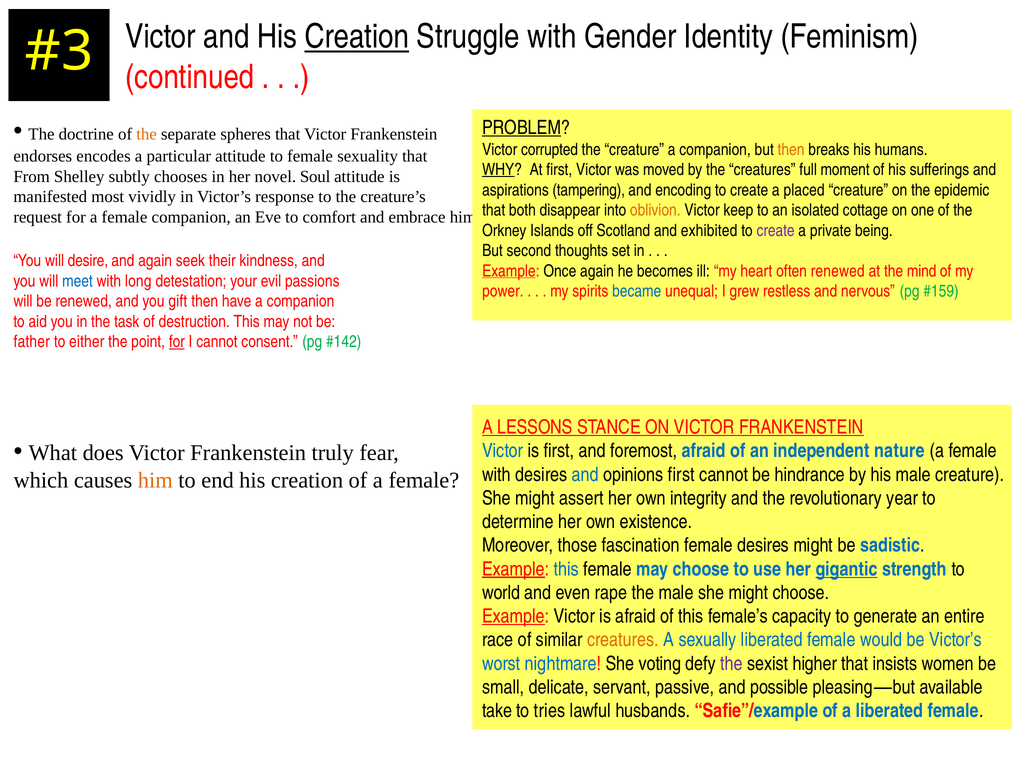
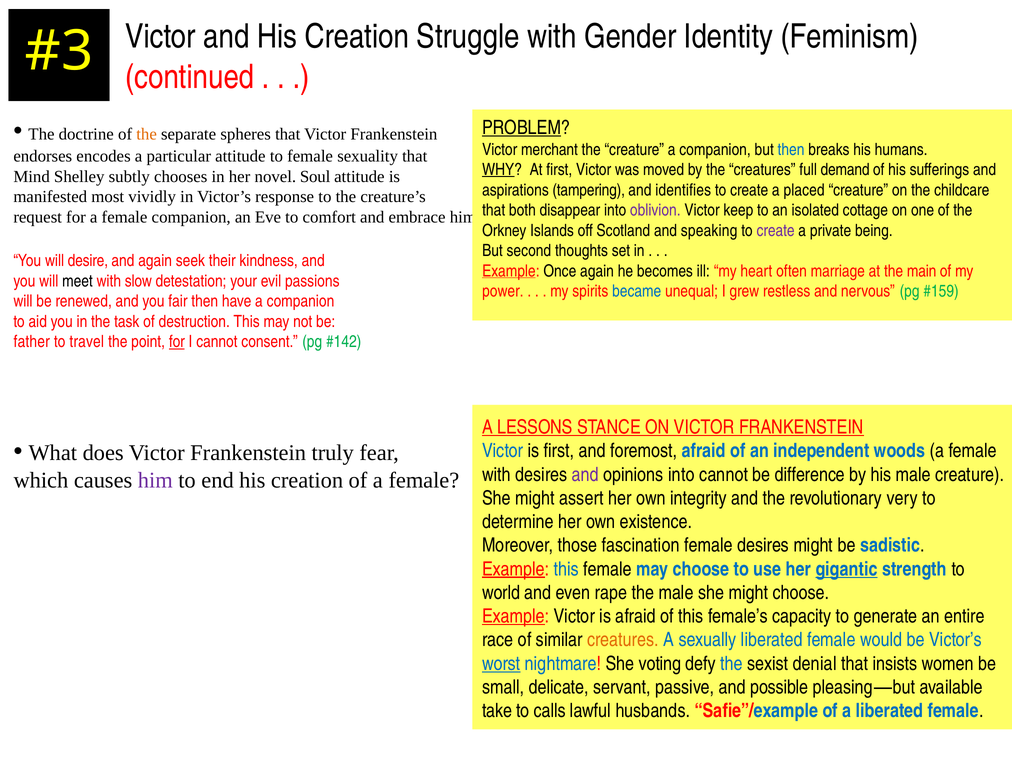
Creation at (357, 37) underline: present -> none
corrupted: corrupted -> merchant
then at (791, 150) colour: orange -> blue
moment: moment -> demand
From: From -> Mind
encoding: encoding -> identifies
epidemic: epidemic -> childcare
oblivion colour: orange -> purple
exhibited: exhibited -> speaking
often renewed: renewed -> marriage
mind: mind -> main
meet colour: blue -> black
long: long -> slow
gift: gift -> fair
either: either -> travel
nature: nature -> woods
and at (585, 475) colour: blue -> purple
opinions first: first -> into
hindrance: hindrance -> difference
him at (155, 480) colour: orange -> purple
year: year -> very
worst underline: none -> present
the at (732, 664) colour: purple -> blue
higher: higher -> denial
tries: tries -> calls
